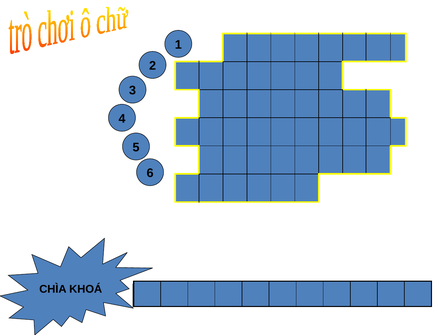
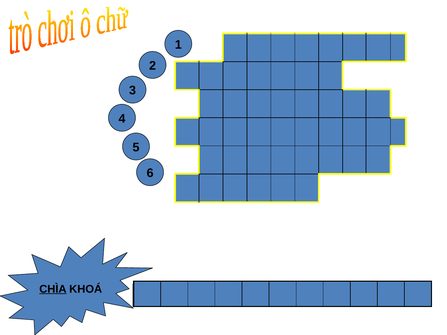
CHÌA underline: none -> present
